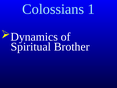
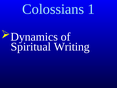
Brother: Brother -> Writing
